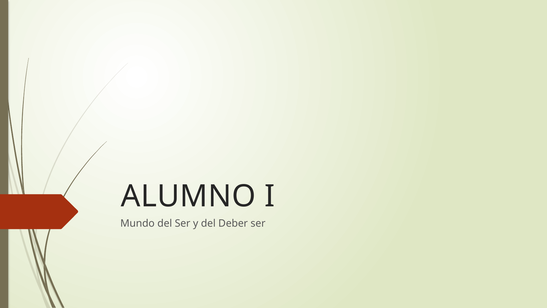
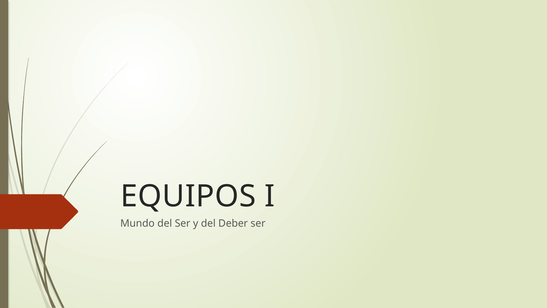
ALUMNO: ALUMNO -> EQUIPOS
